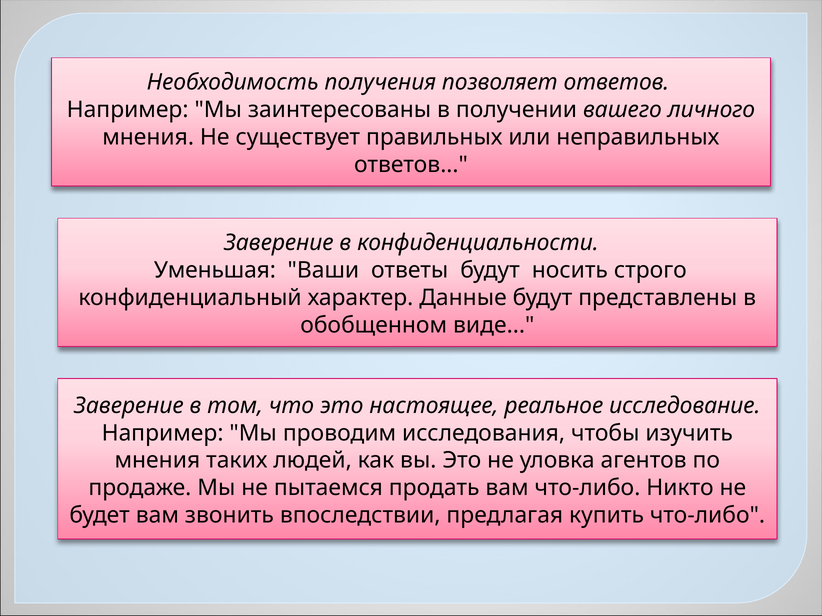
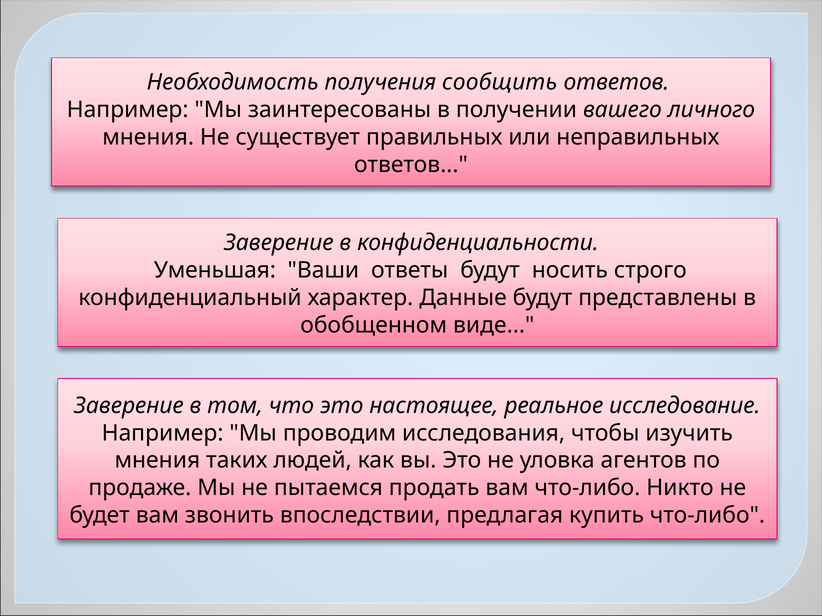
позволяет: позволяет -> сообщить
